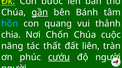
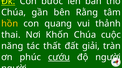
gần underline: present -> none
Bánh: Bánh -> Rằng
hồn colour: light blue -> yellow
chia: chia -> thai
Chốn: Chốn -> Khốn
liên: liên -> giải
